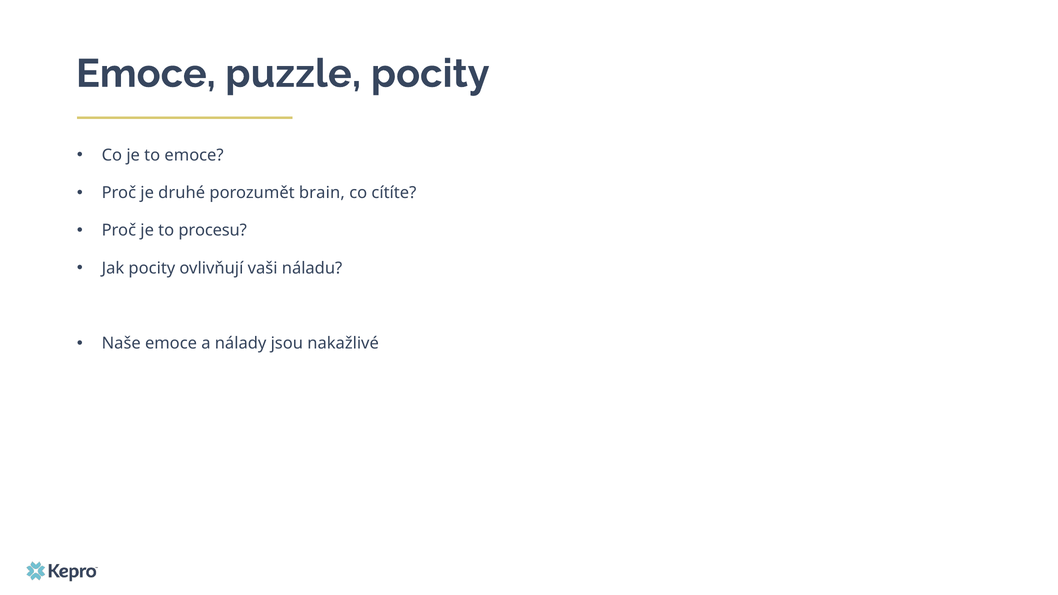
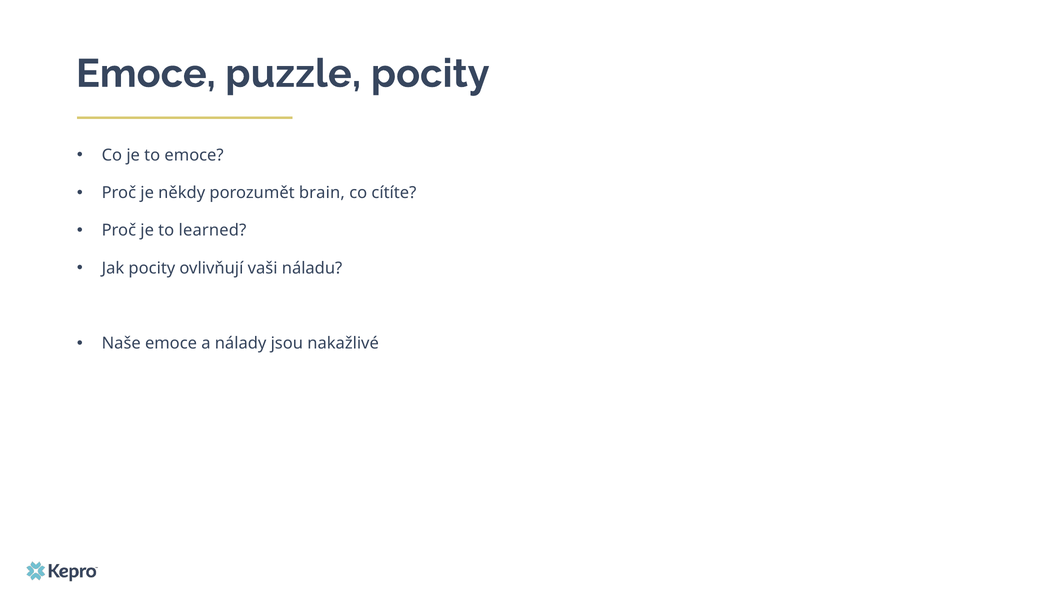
druhé: druhé -> někdy
procesu: procesu -> learned
